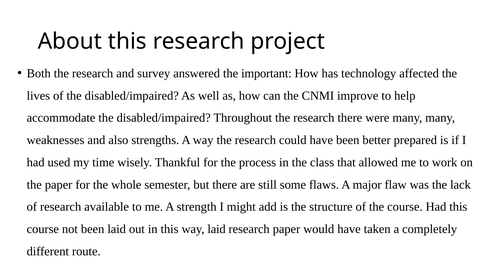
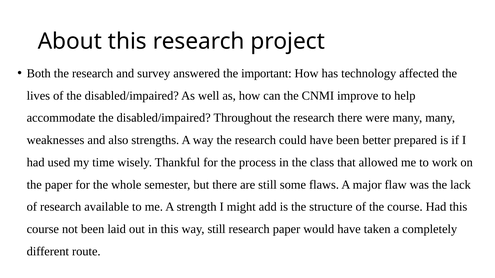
way laid: laid -> still
